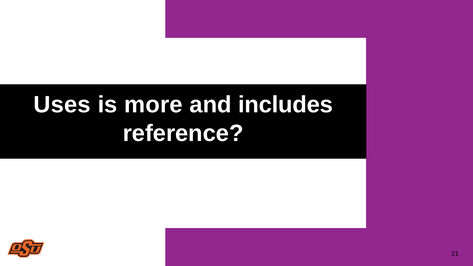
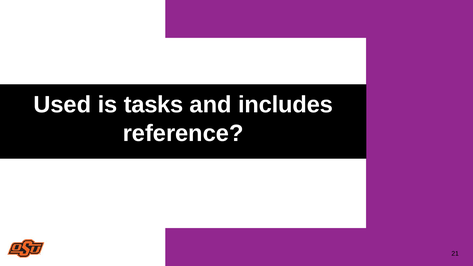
Uses: Uses -> Used
more: more -> tasks
